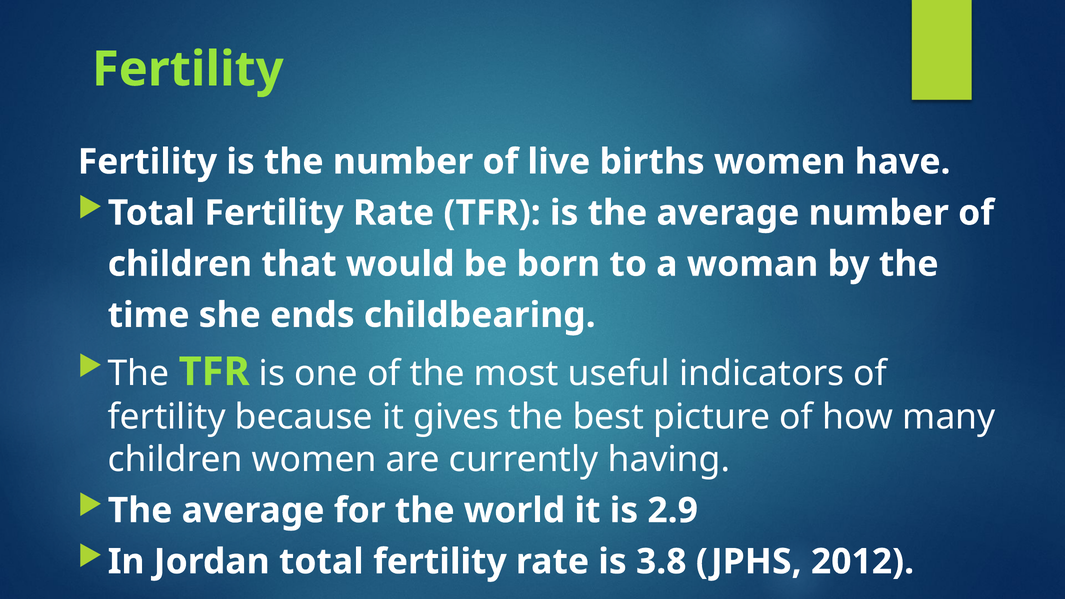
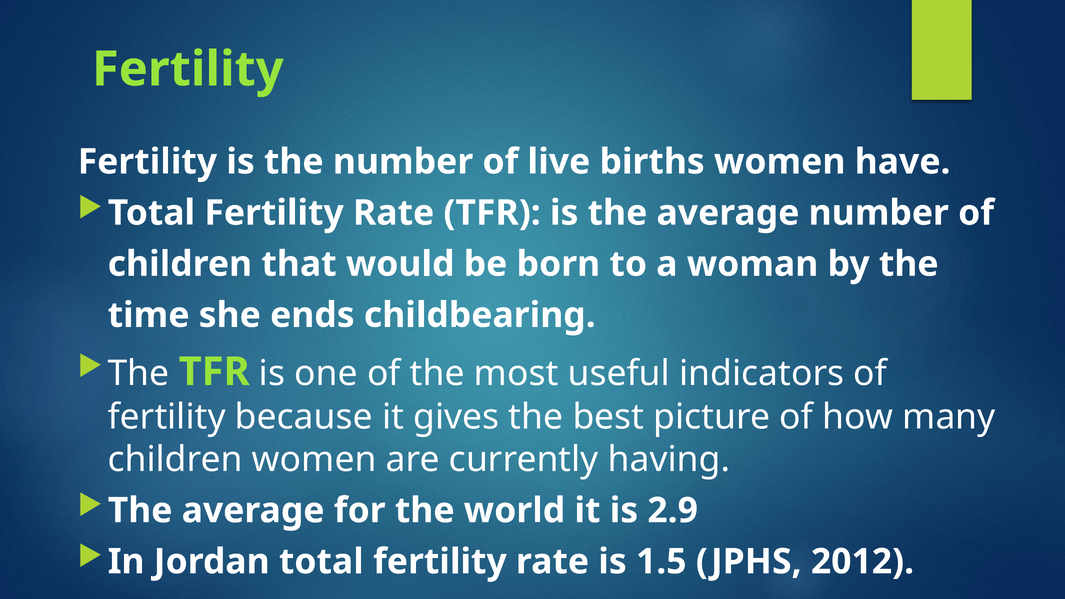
3.8: 3.8 -> 1.5
